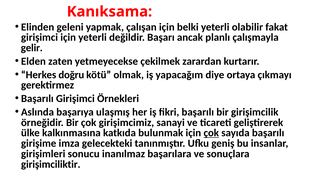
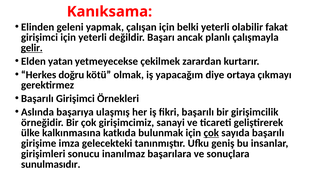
gelir underline: none -> present
zaten: zaten -> yatan
girişimciliktir: girişimciliktir -> sunulmasıdır
